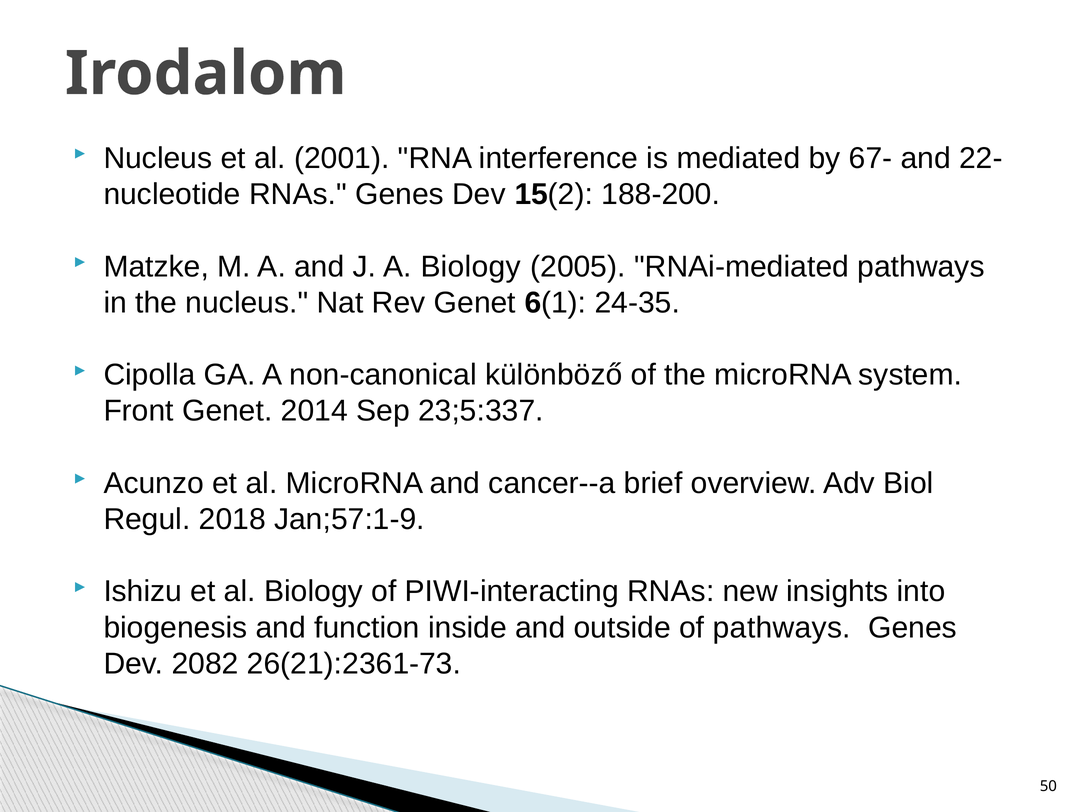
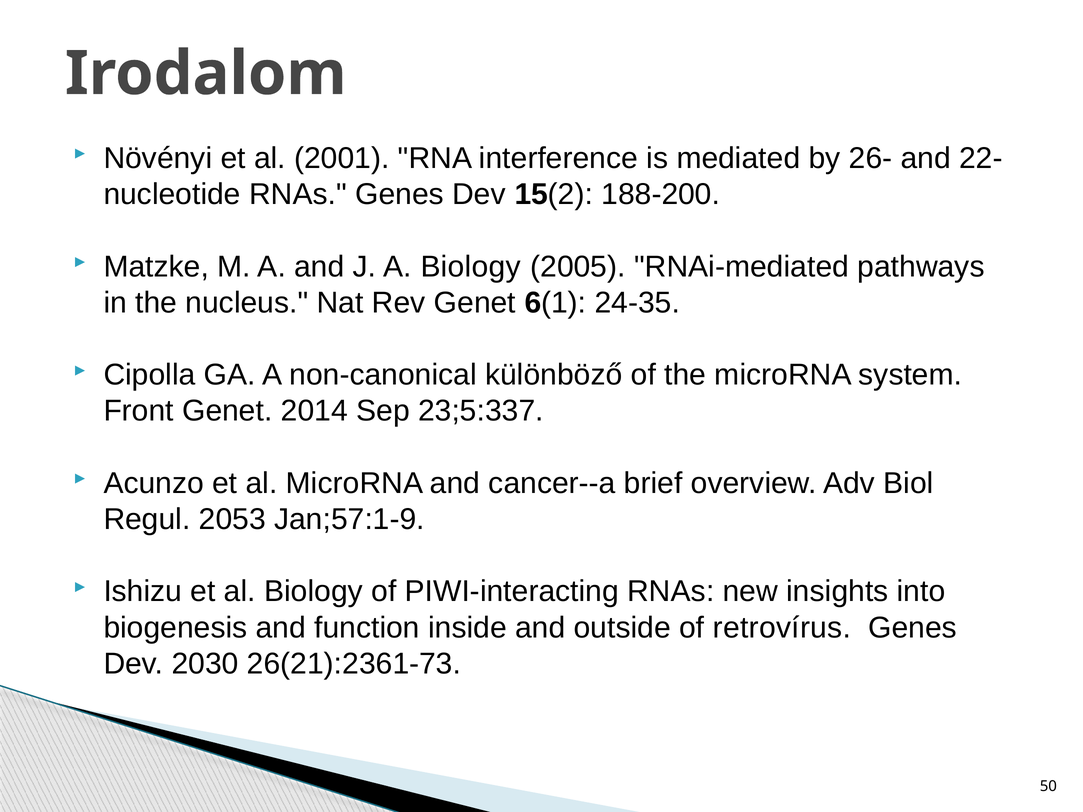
Nucleus at (158, 158): Nucleus -> Növényi
67-: 67- -> 26-
2018: 2018 -> 2053
of pathways: pathways -> retrovírus
2082: 2082 -> 2030
